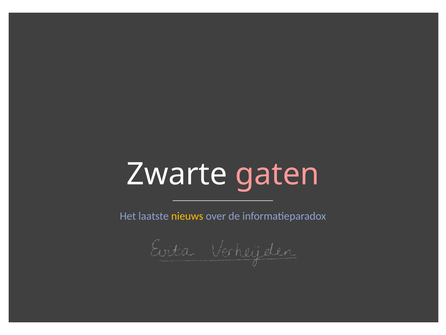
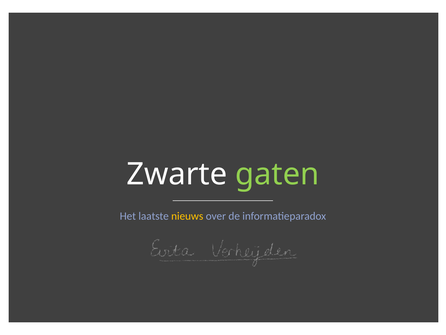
gaten colour: pink -> light green
